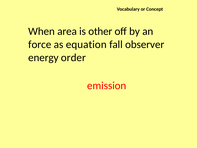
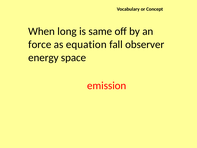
area: area -> long
other: other -> same
order: order -> space
